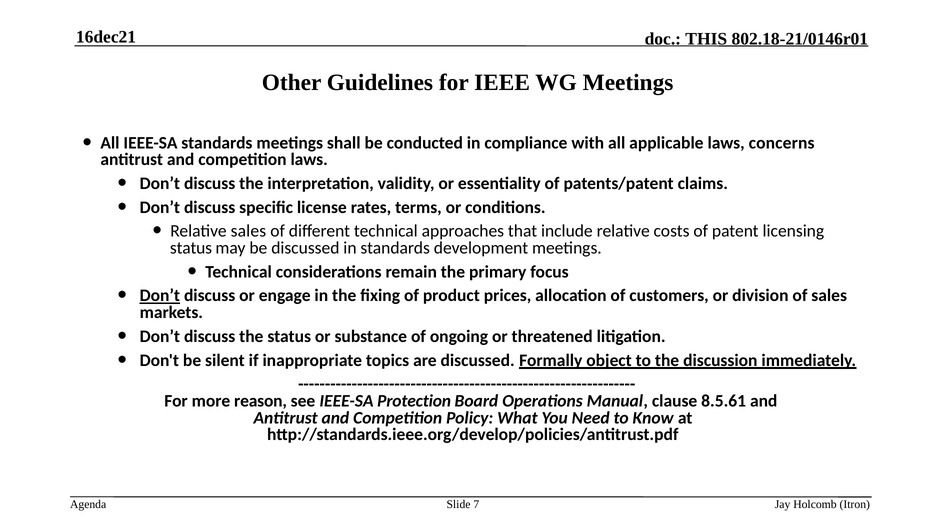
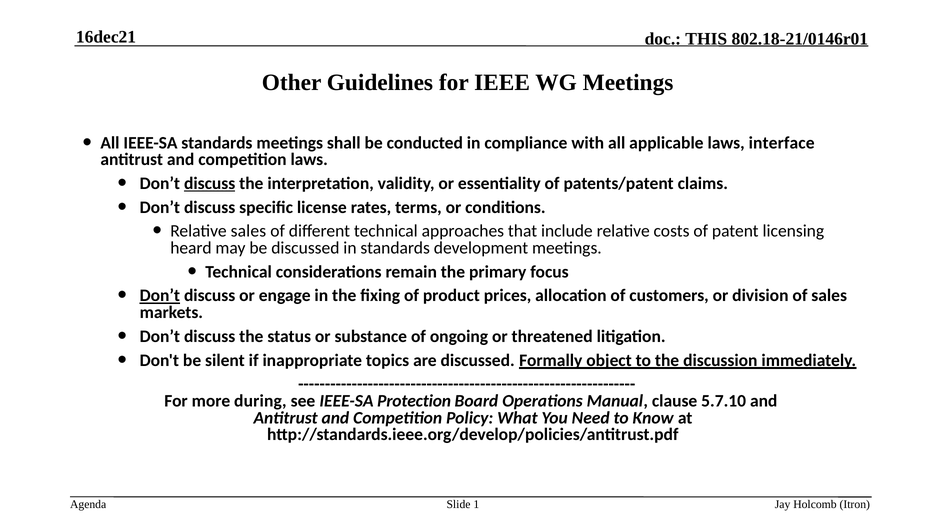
concerns: concerns -> interface
discuss at (210, 183) underline: none -> present
status at (191, 248): status -> heard
reason: reason -> during
8.5.61: 8.5.61 -> 5.7.10
7: 7 -> 1
